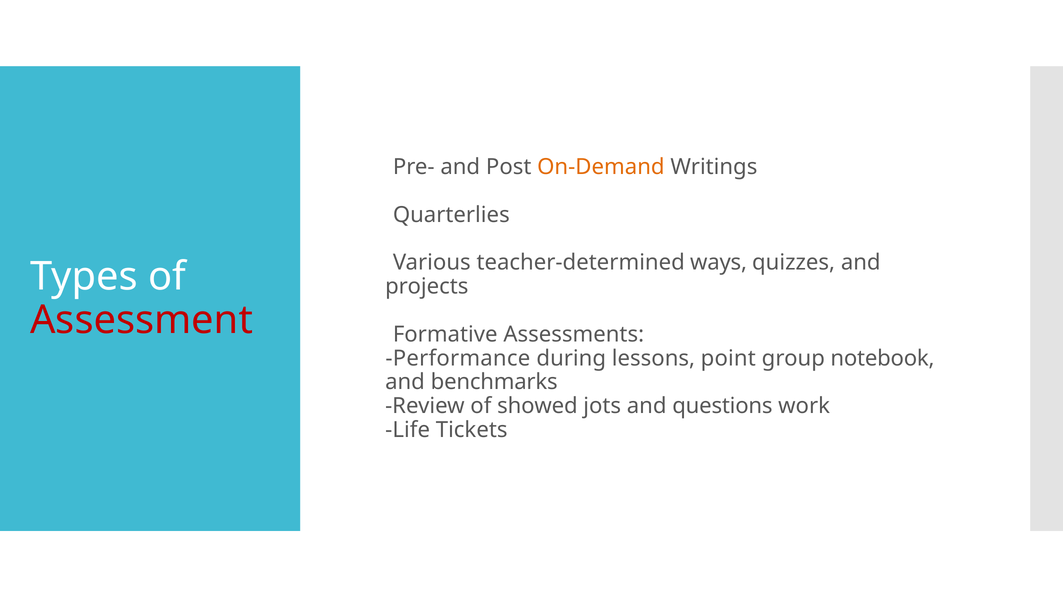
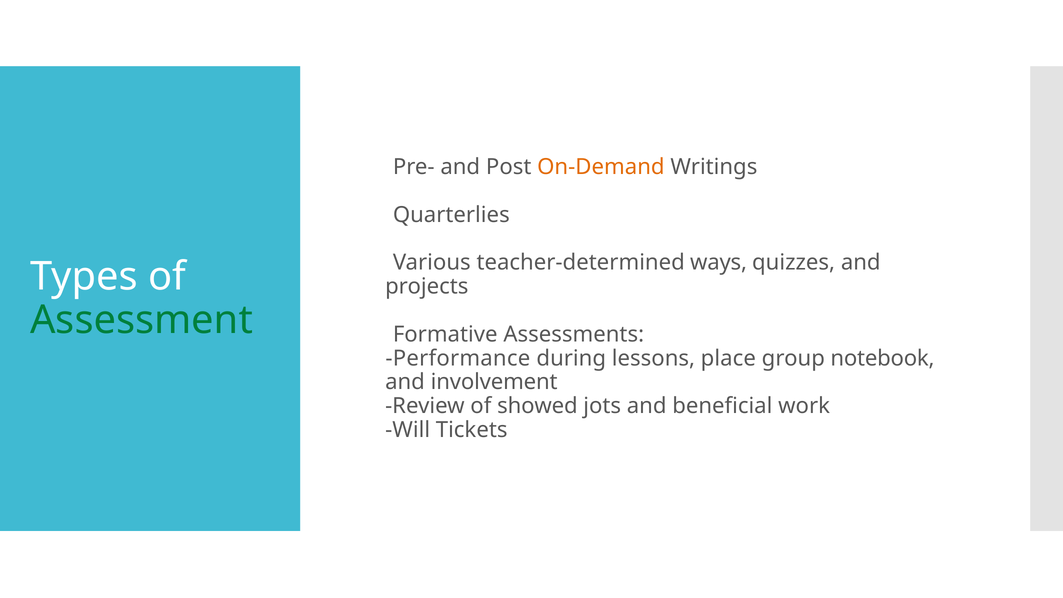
Assessment colour: red -> green
point: point -> place
benchmarks: benchmarks -> involvement
questions: questions -> beneficial
Life: Life -> Will
